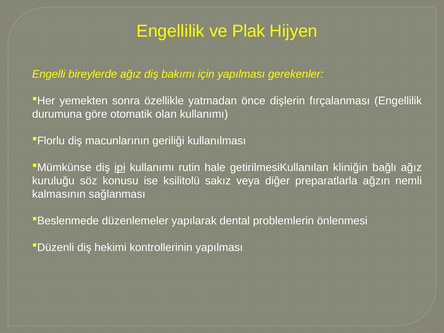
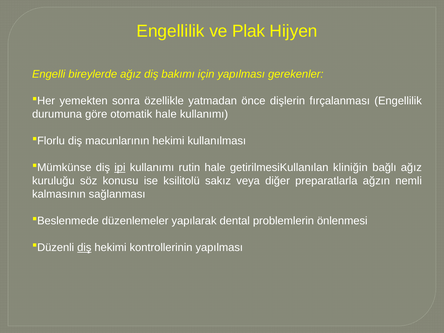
otomatik olan: olan -> hale
macunlarının geriliği: geriliği -> hekimi
diş at (84, 247) underline: none -> present
